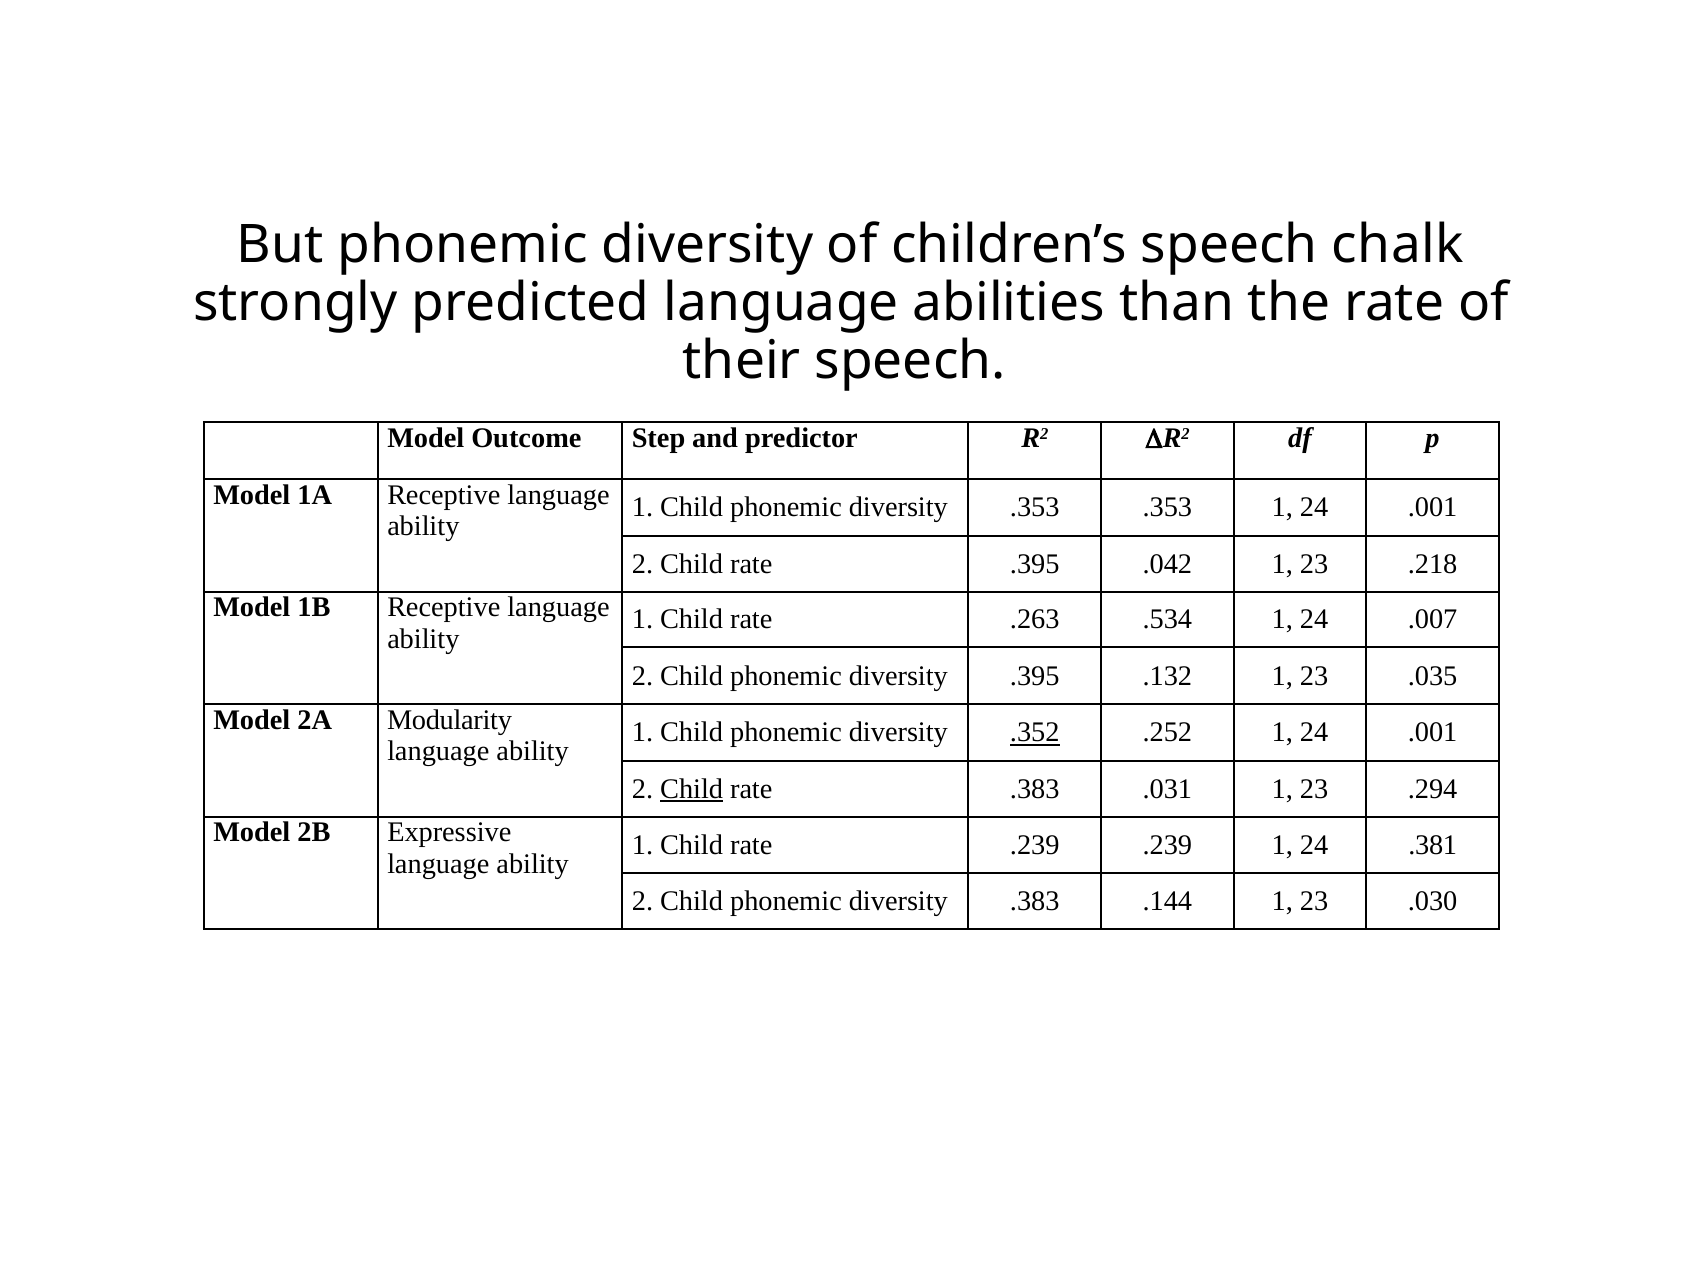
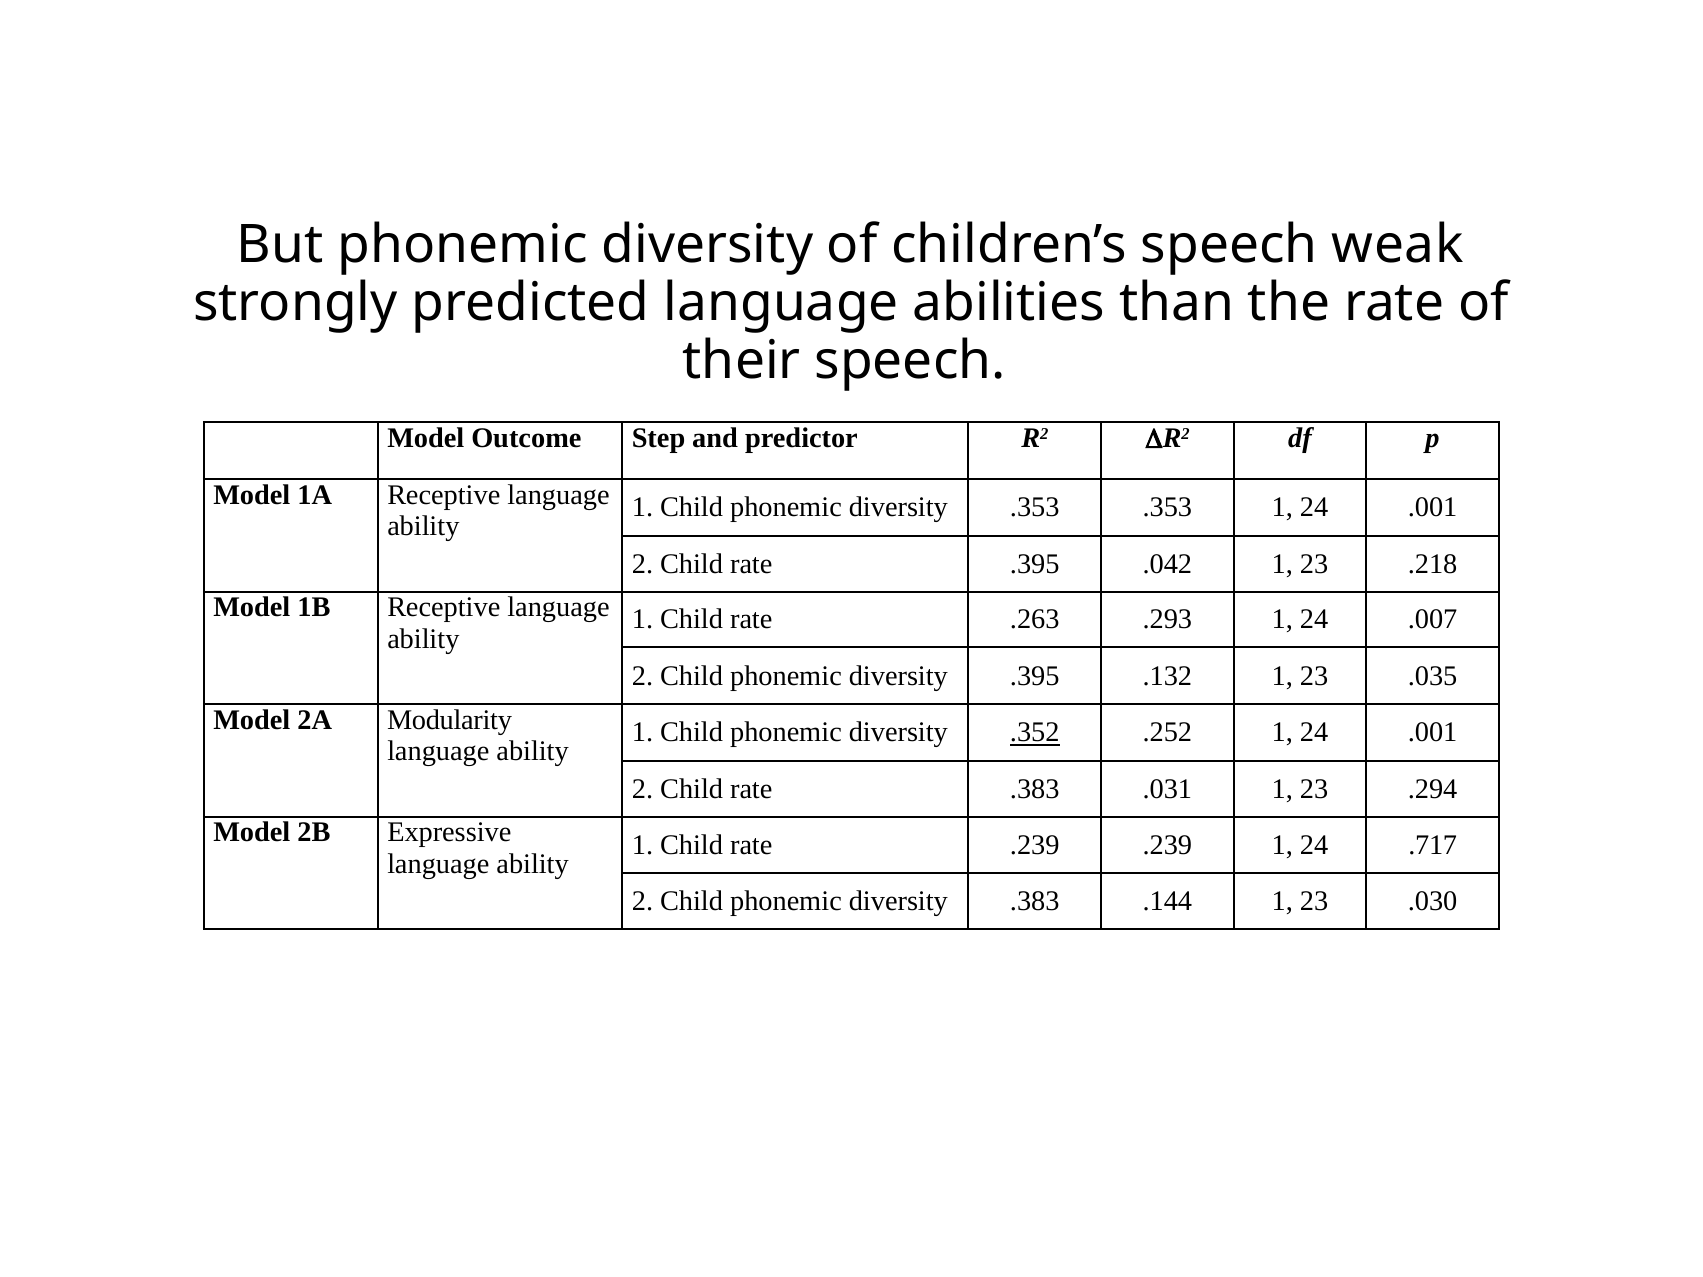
chalk: chalk -> weak
.534: .534 -> .293
Child at (692, 789) underline: present -> none
.381: .381 -> .717
